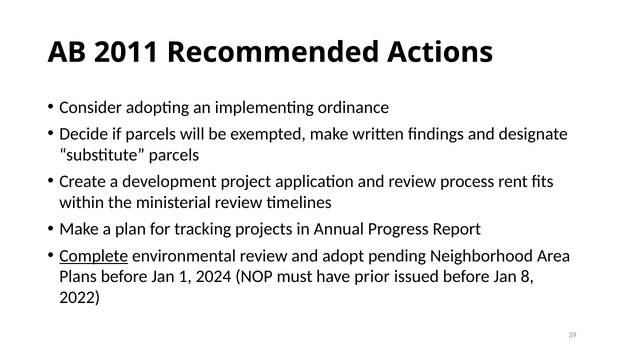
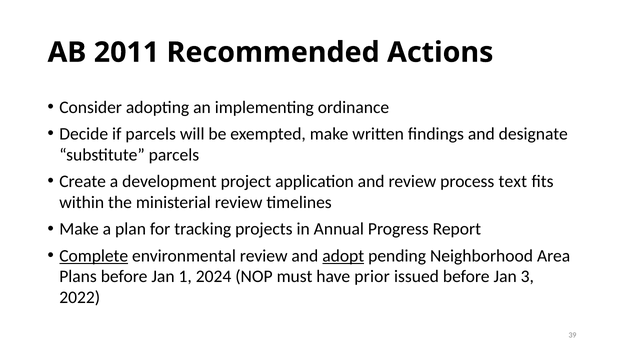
rent: rent -> text
adopt underline: none -> present
8: 8 -> 3
